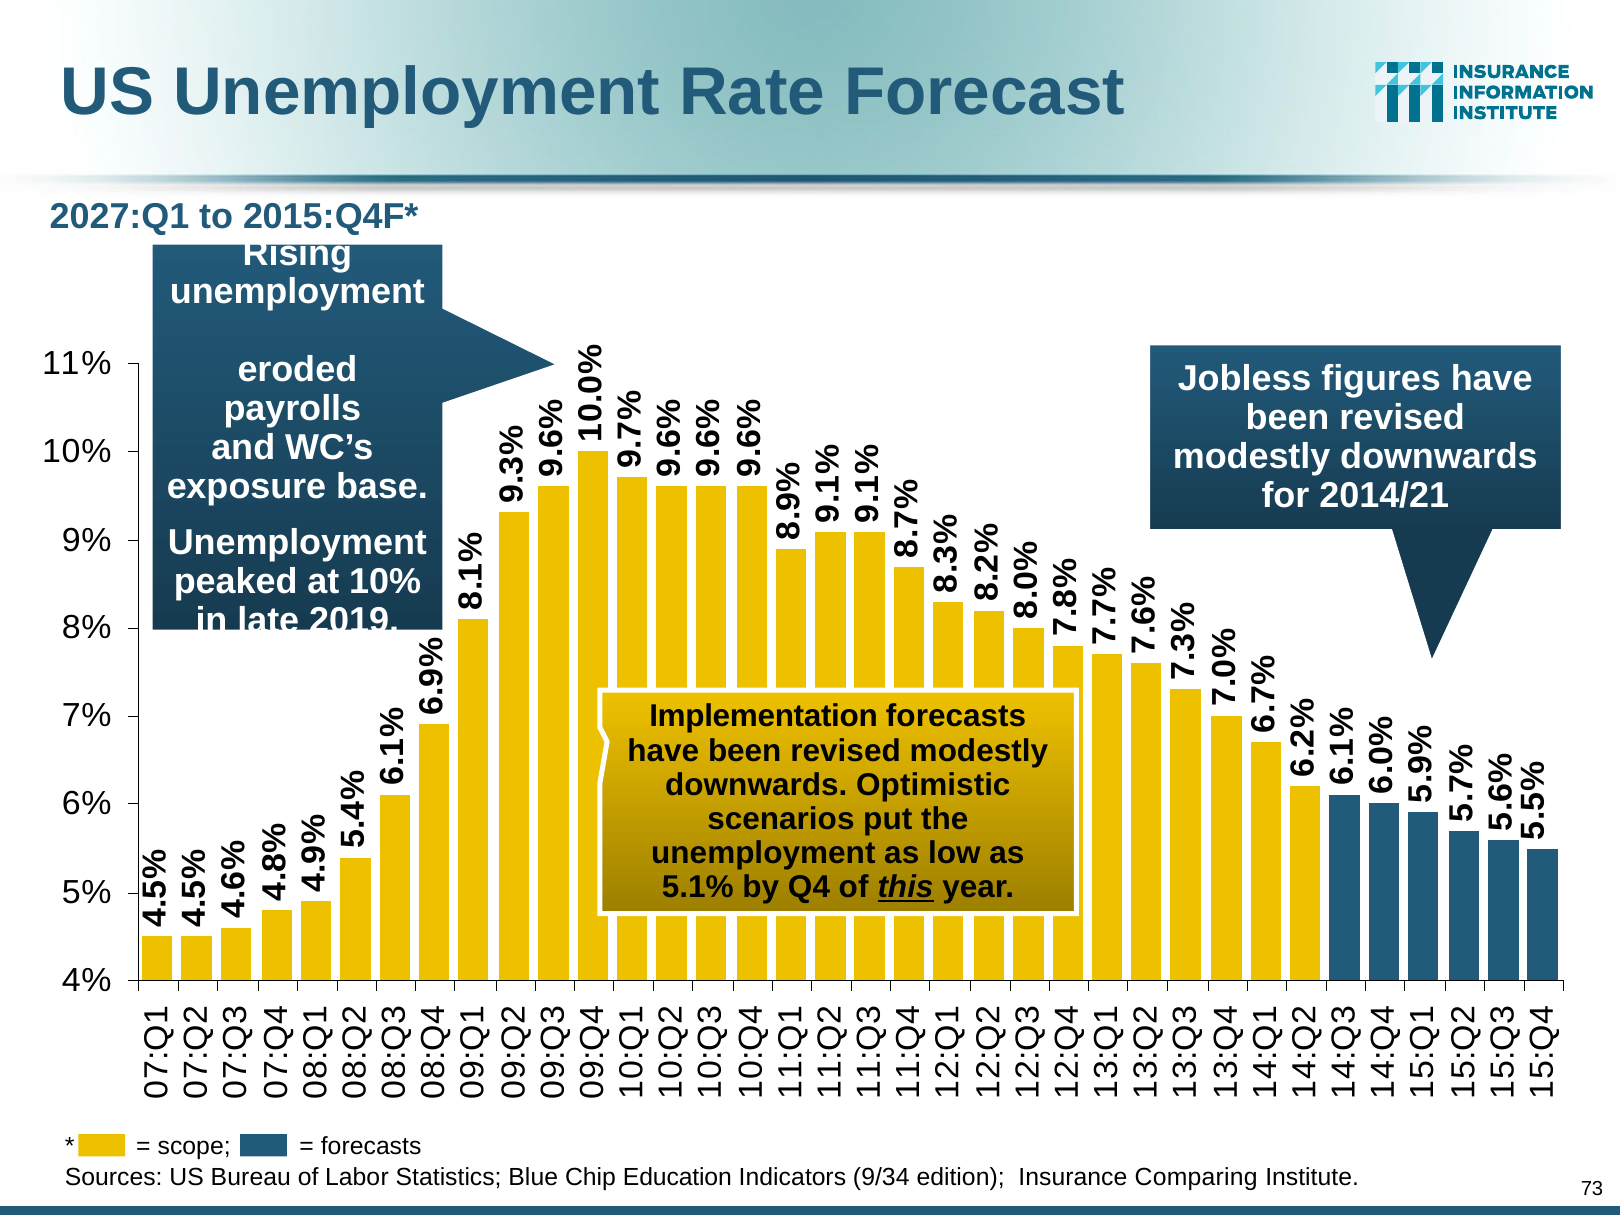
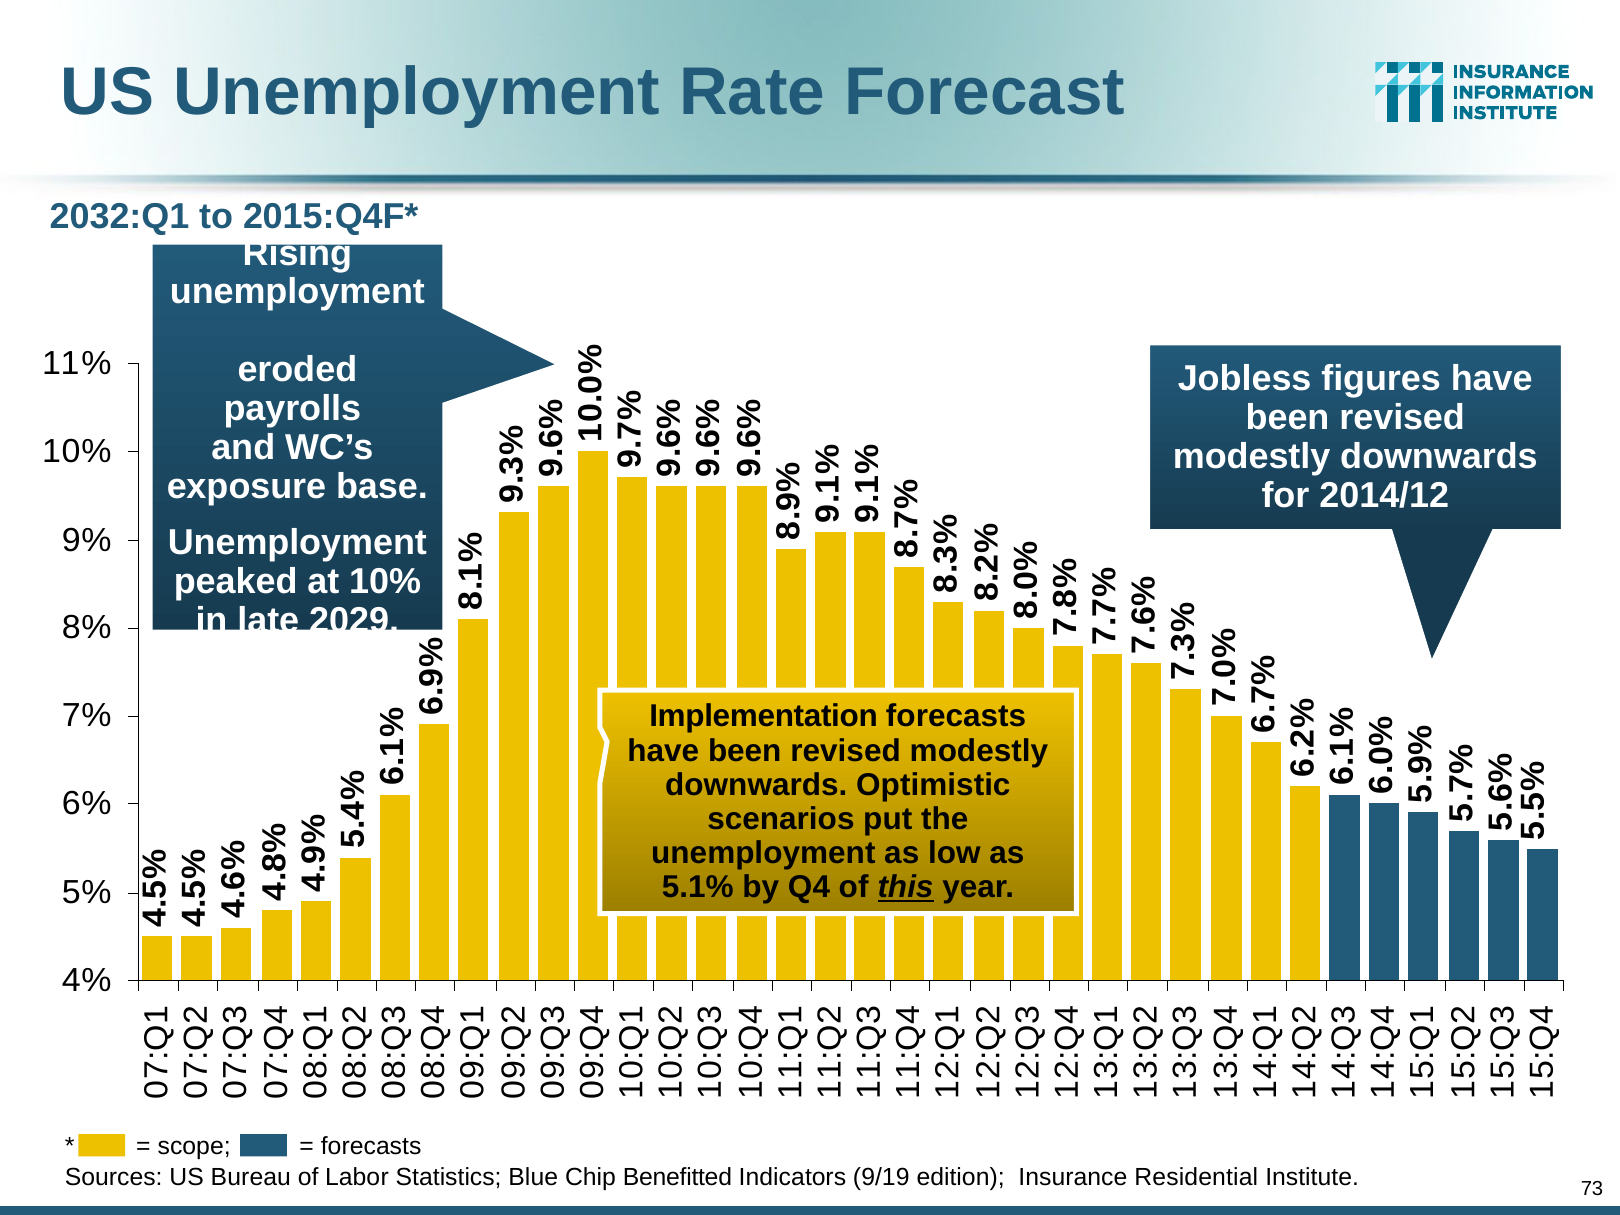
2027:Q1: 2027:Q1 -> 2032:Q1
2014/21: 2014/21 -> 2014/12
2019: 2019 -> 2029
Education: Education -> Benefitted
9/34: 9/34 -> 9/19
Comparing: Comparing -> Residential
